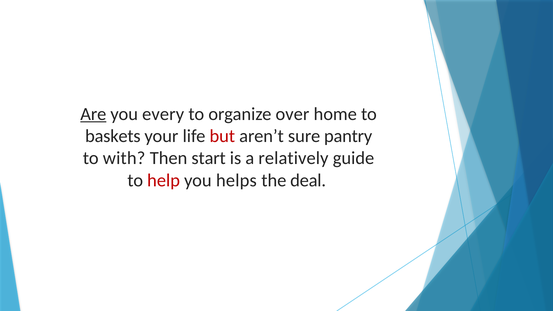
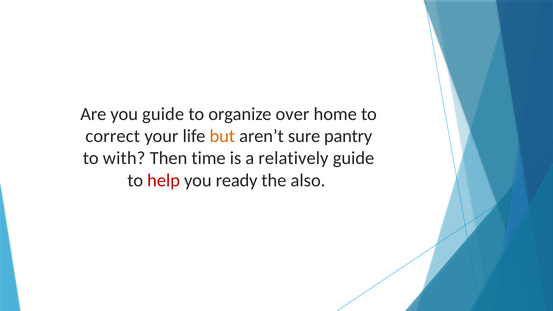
Are underline: present -> none
you every: every -> guide
baskets: baskets -> correct
but colour: red -> orange
start: start -> time
helps: helps -> ready
deal: deal -> also
